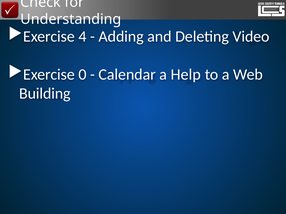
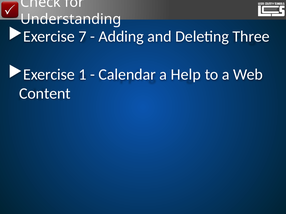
4: 4 -> 7
Video: Video -> Three
0: 0 -> 1
Building: Building -> Content
